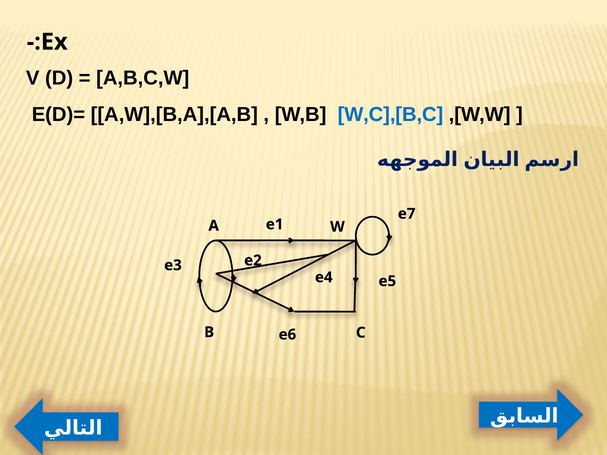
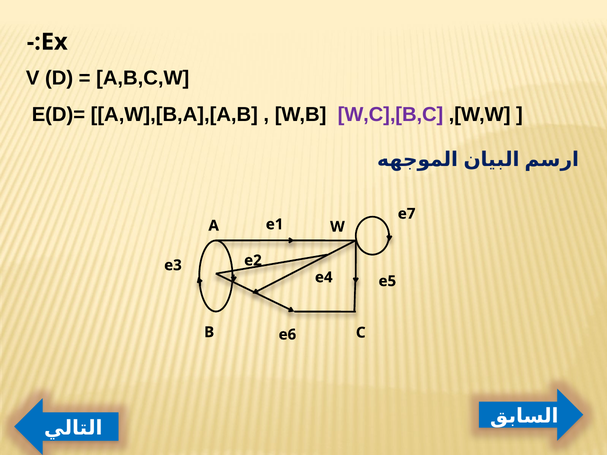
W,C],[B,C colour: blue -> purple
